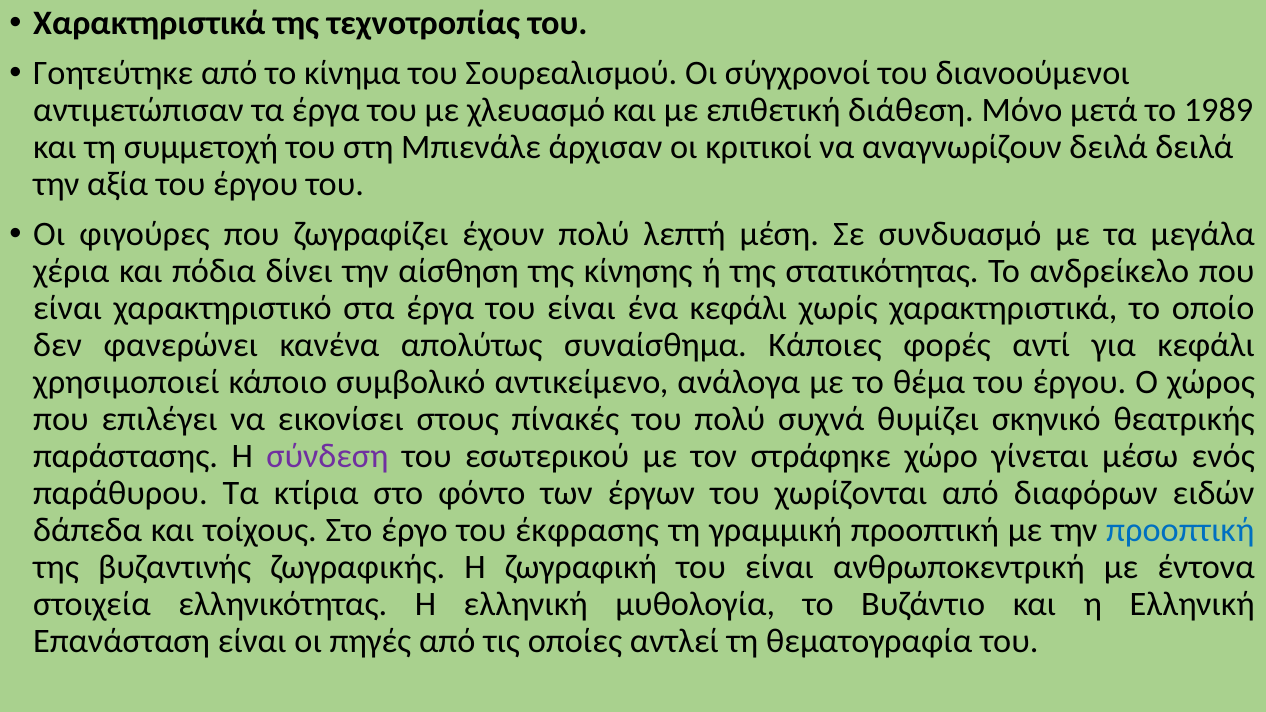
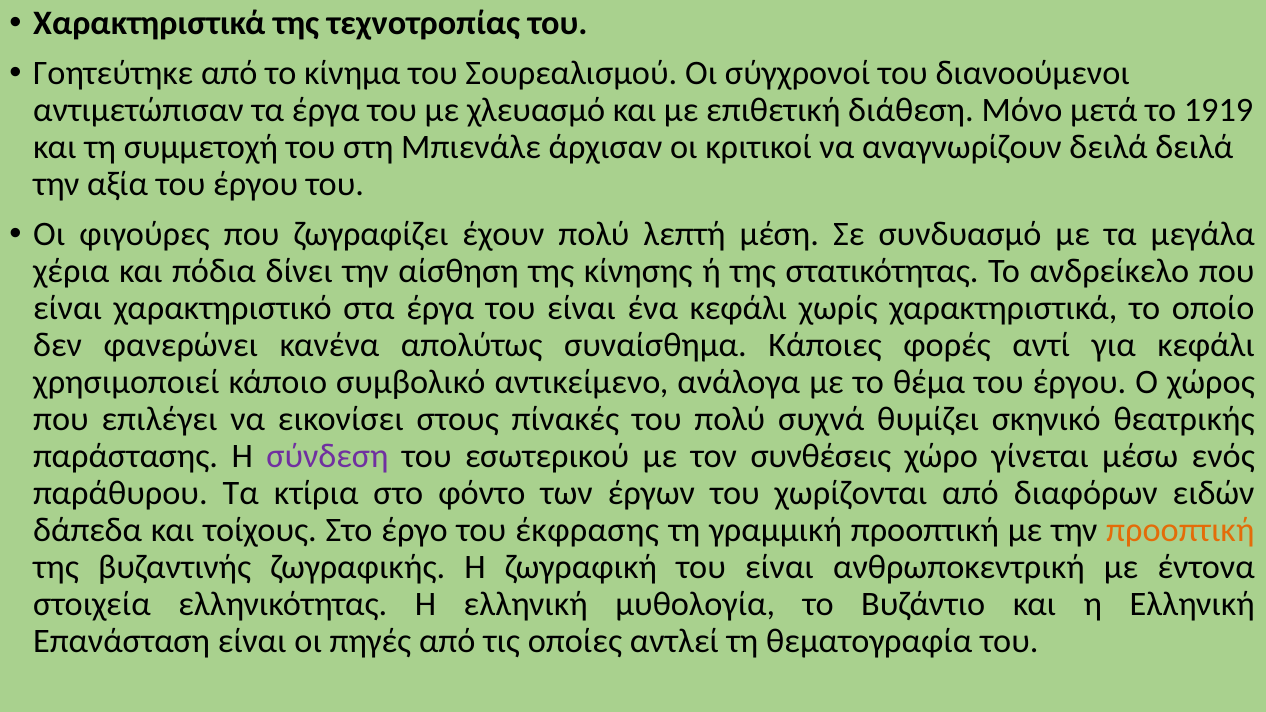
1989: 1989 -> 1919
στράφηκε: στράφηκε -> συνθέσεις
προοπτική at (1180, 531) colour: blue -> orange
